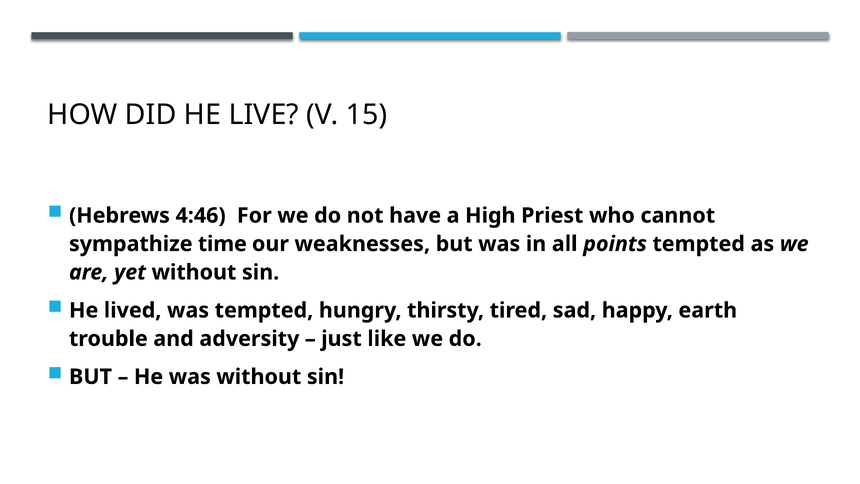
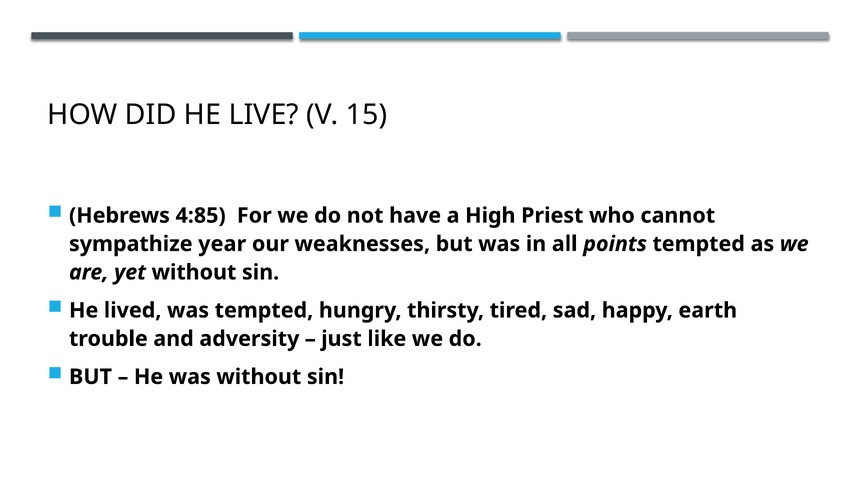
4:46: 4:46 -> 4:85
time: time -> year
